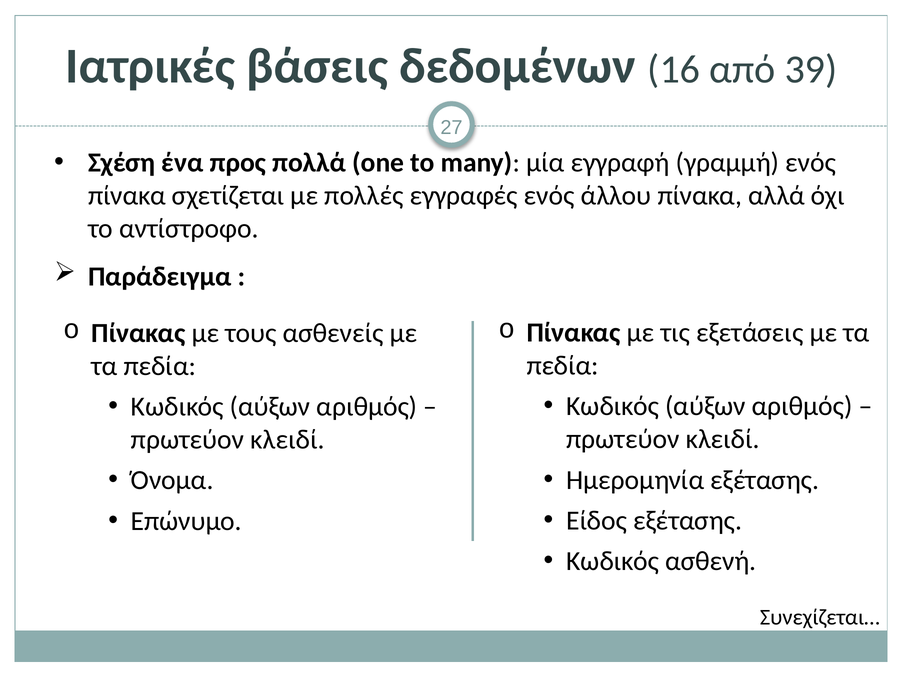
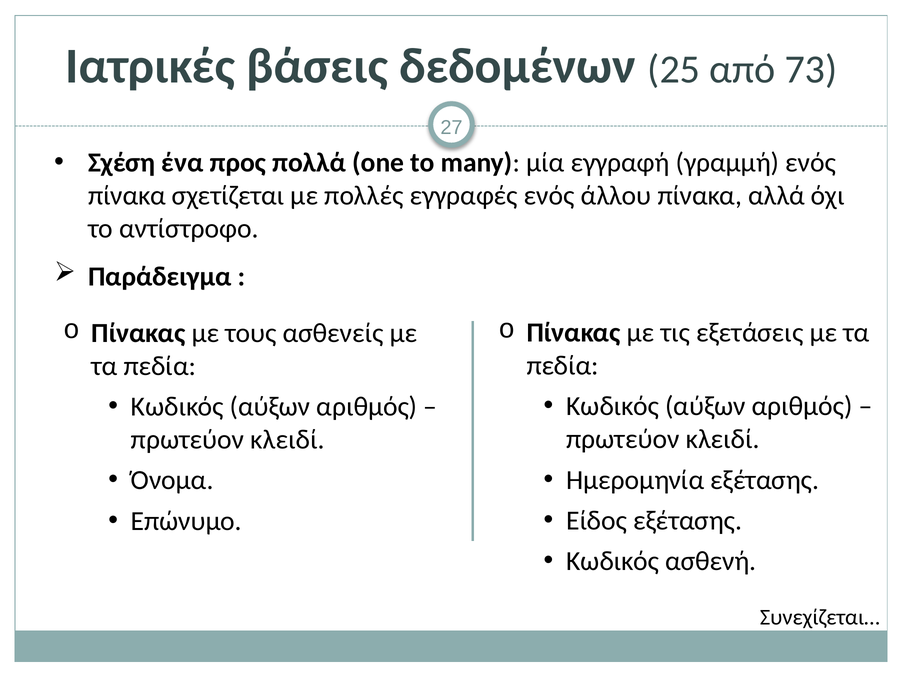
16: 16 -> 25
39: 39 -> 73
